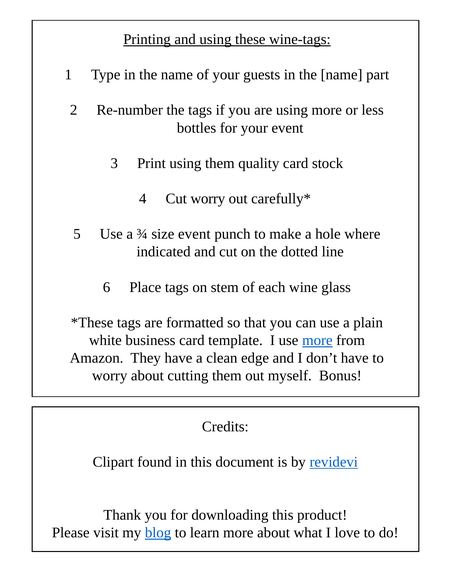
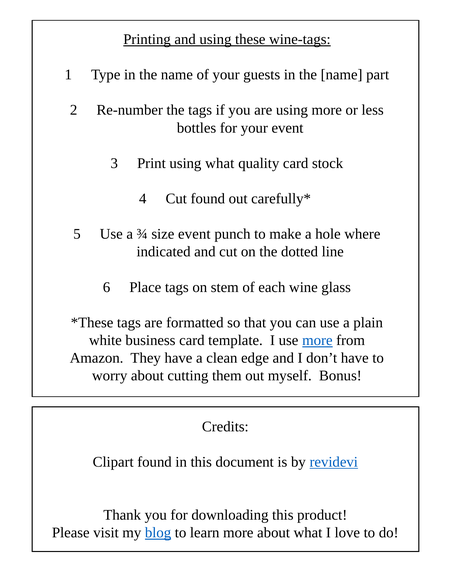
using them: them -> what
Cut worry: worry -> found
